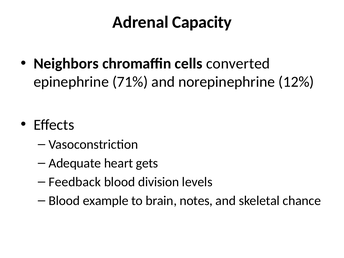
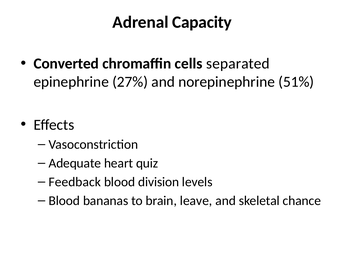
Neighbors: Neighbors -> Converted
converted: converted -> separated
71%: 71% -> 27%
12%: 12% -> 51%
gets: gets -> quiz
example: example -> bananas
notes: notes -> leave
